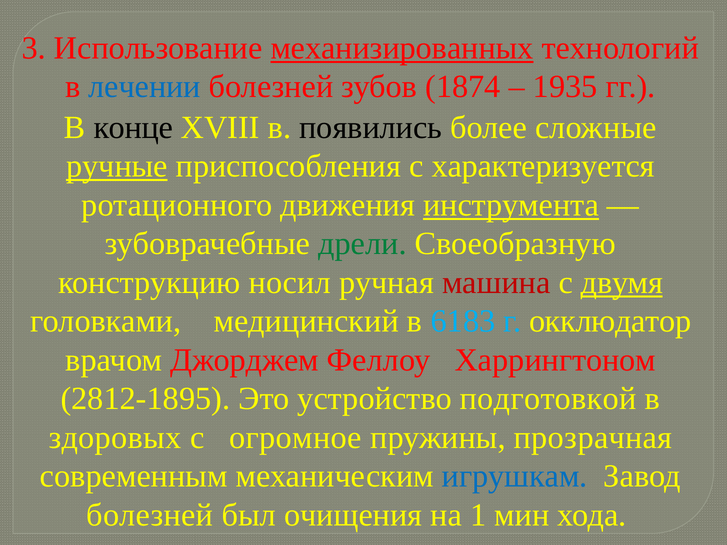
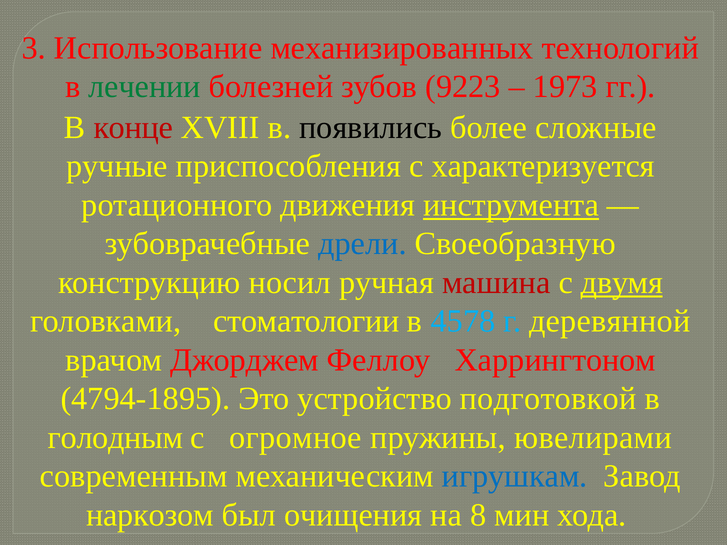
механизированных underline: present -> none
лечении colour: blue -> green
1874: 1874 -> 9223
1935: 1935 -> 1973
конце colour: black -> red
ручные underline: present -> none
дрели colour: green -> blue
медицинский: медицинский -> стоматологии
6183: 6183 -> 4578
окклюдатор: окклюдатор -> деревянной
2812-1895: 2812-1895 -> 4794-1895
здоровых: здоровых -> голодным
прозрачная: прозрачная -> ювелирами
болезней at (150, 515): болезней -> наркозом
1: 1 -> 8
